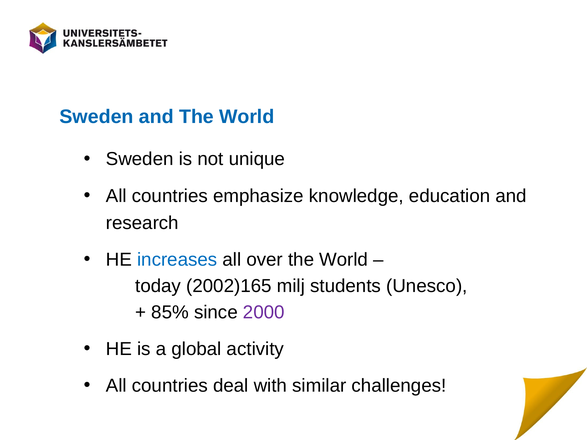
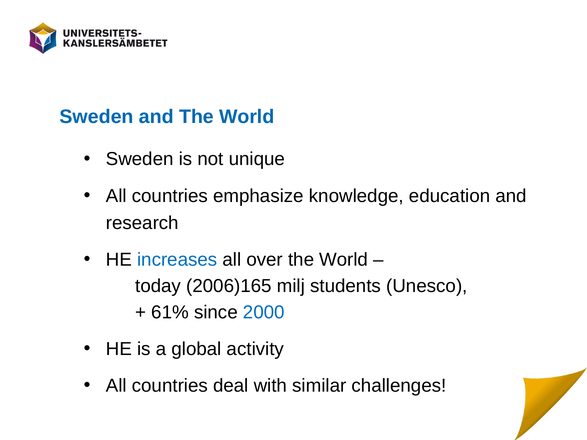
2002)165: 2002)165 -> 2006)165
85%: 85% -> 61%
2000 colour: purple -> blue
